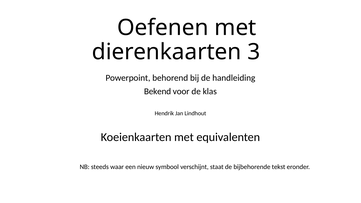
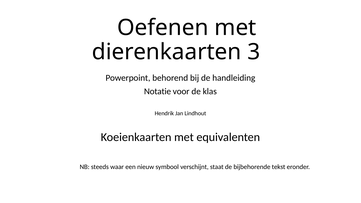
Bekend: Bekend -> Notatie
